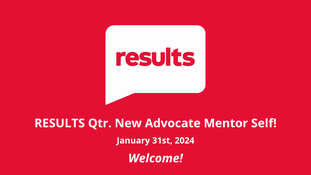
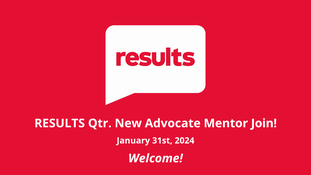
Self: Self -> Join
